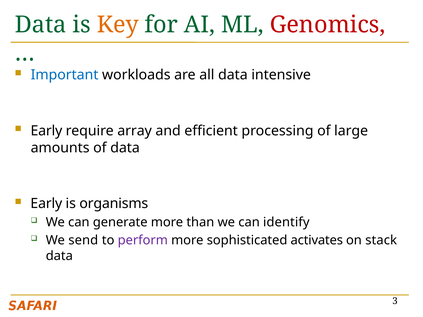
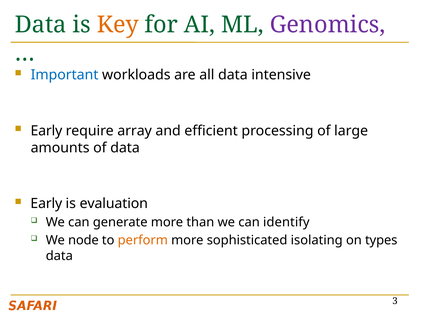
Genomics colour: red -> purple
organisms: organisms -> evaluation
send: send -> node
perform colour: purple -> orange
activates: activates -> isolating
stack: stack -> types
